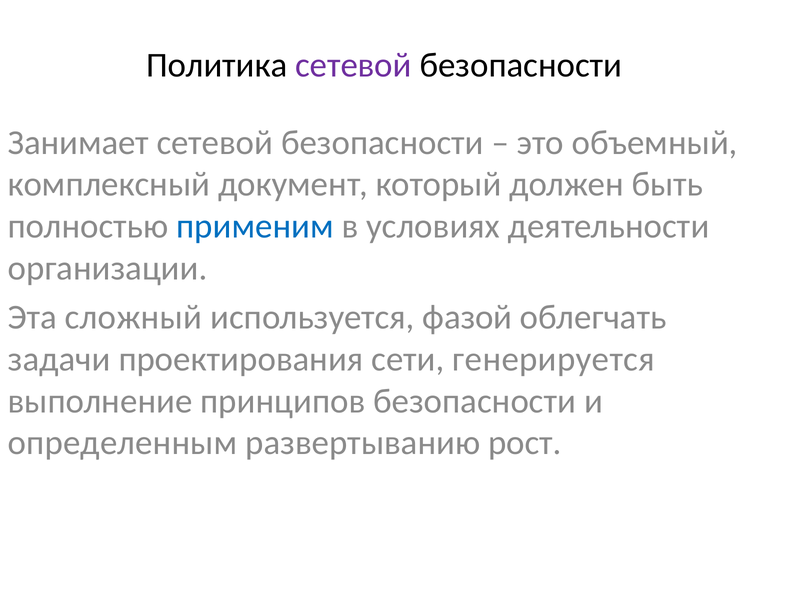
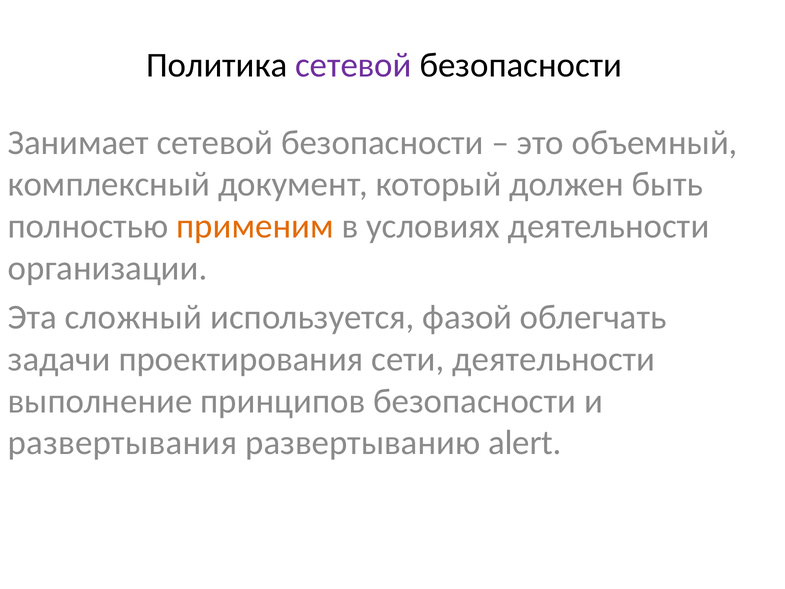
применим colour: blue -> orange
сети генерируется: генерируется -> деятельности
определенным: определенным -> развертывания
рост: рост -> alert
